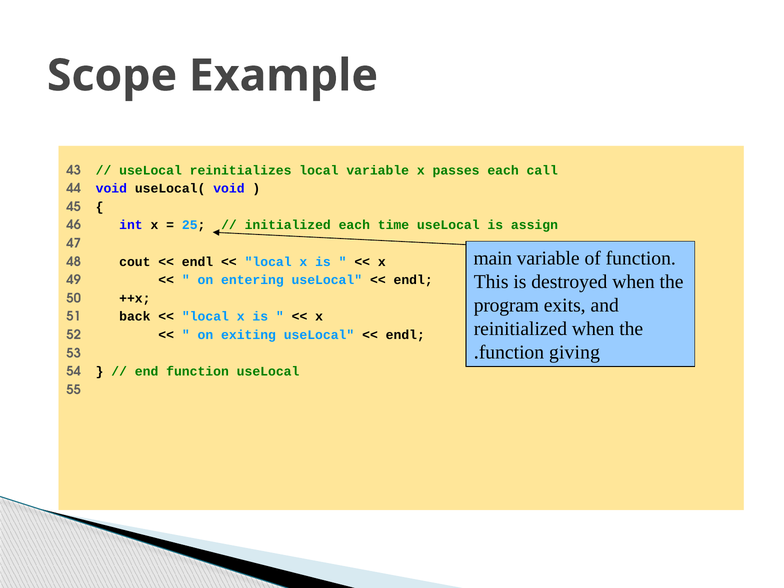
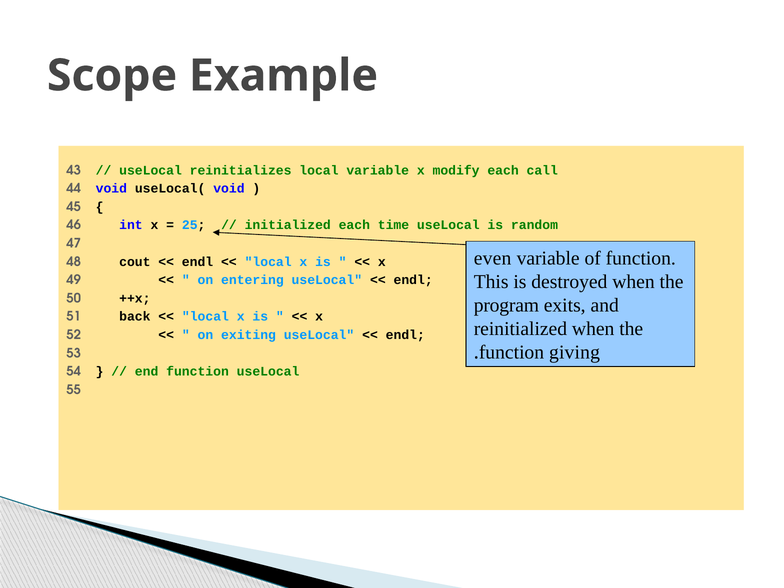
passes: passes -> modify
assign: assign -> random
main: main -> even
